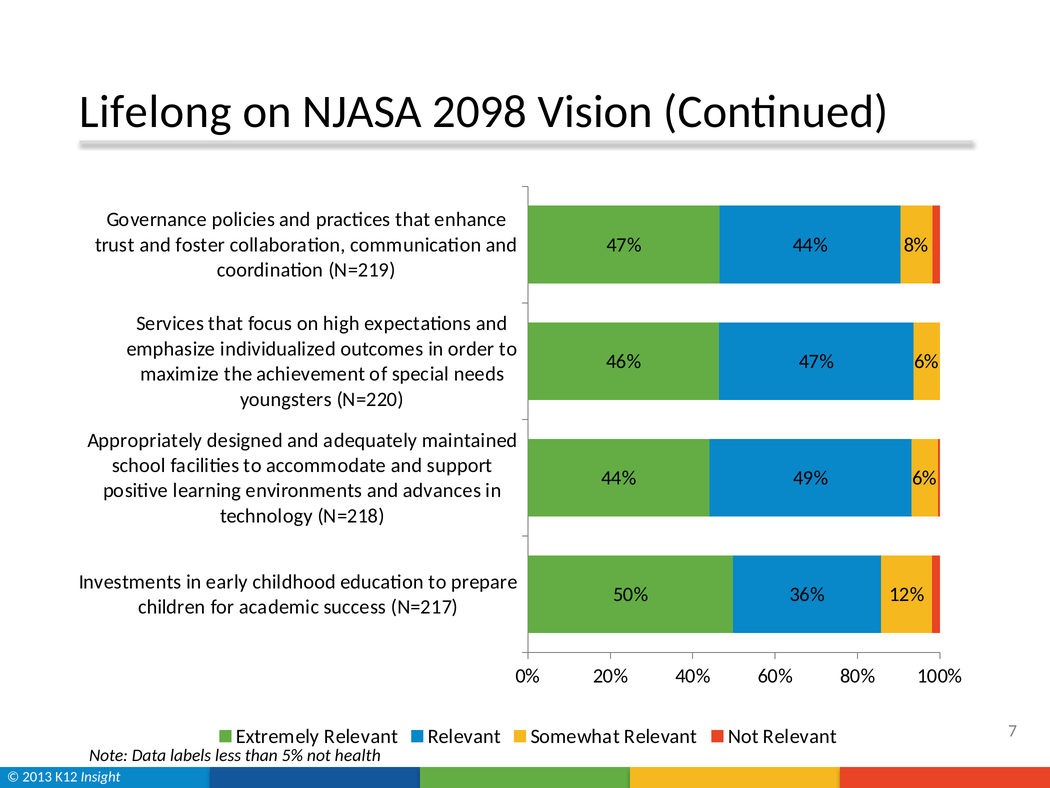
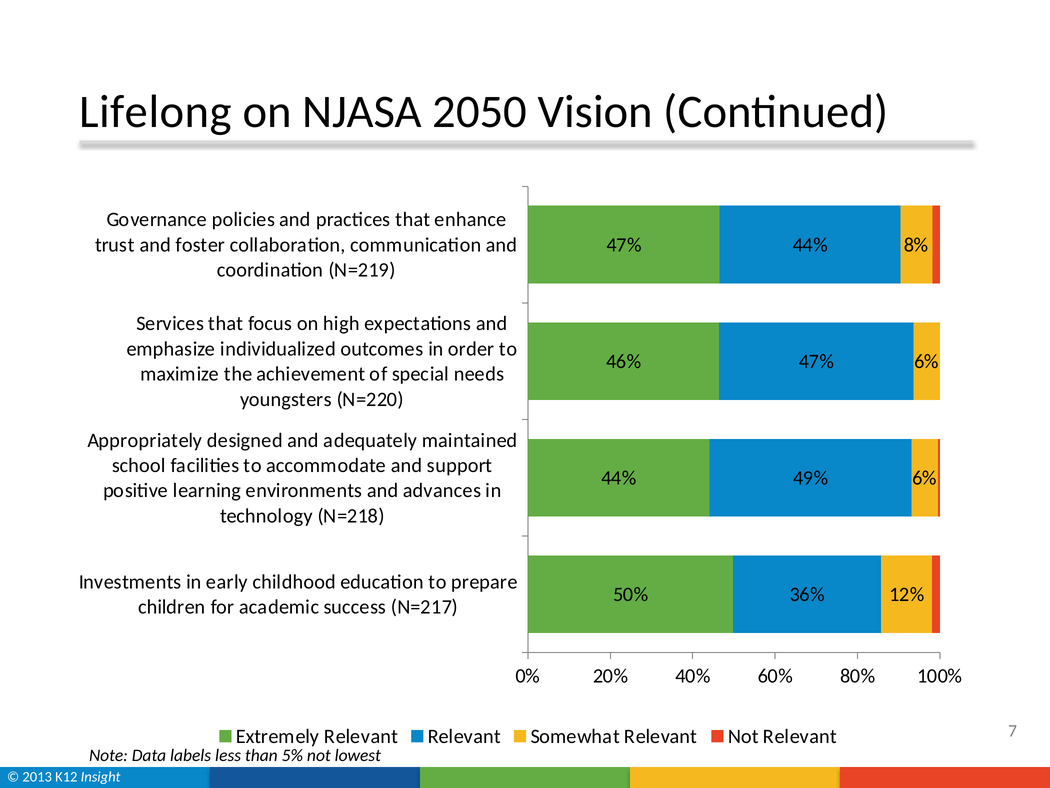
2098: 2098 -> 2050
health: health -> lowest
